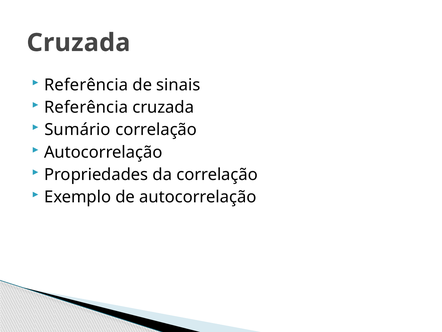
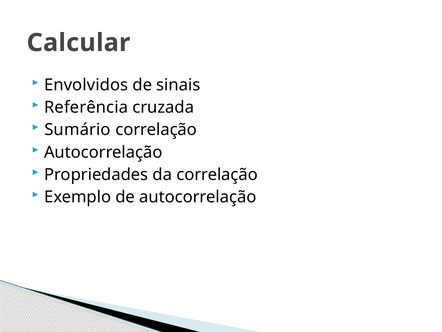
Cruzada at (78, 43): Cruzada -> Calcular
Referência at (86, 85): Referência -> Envolvidos
